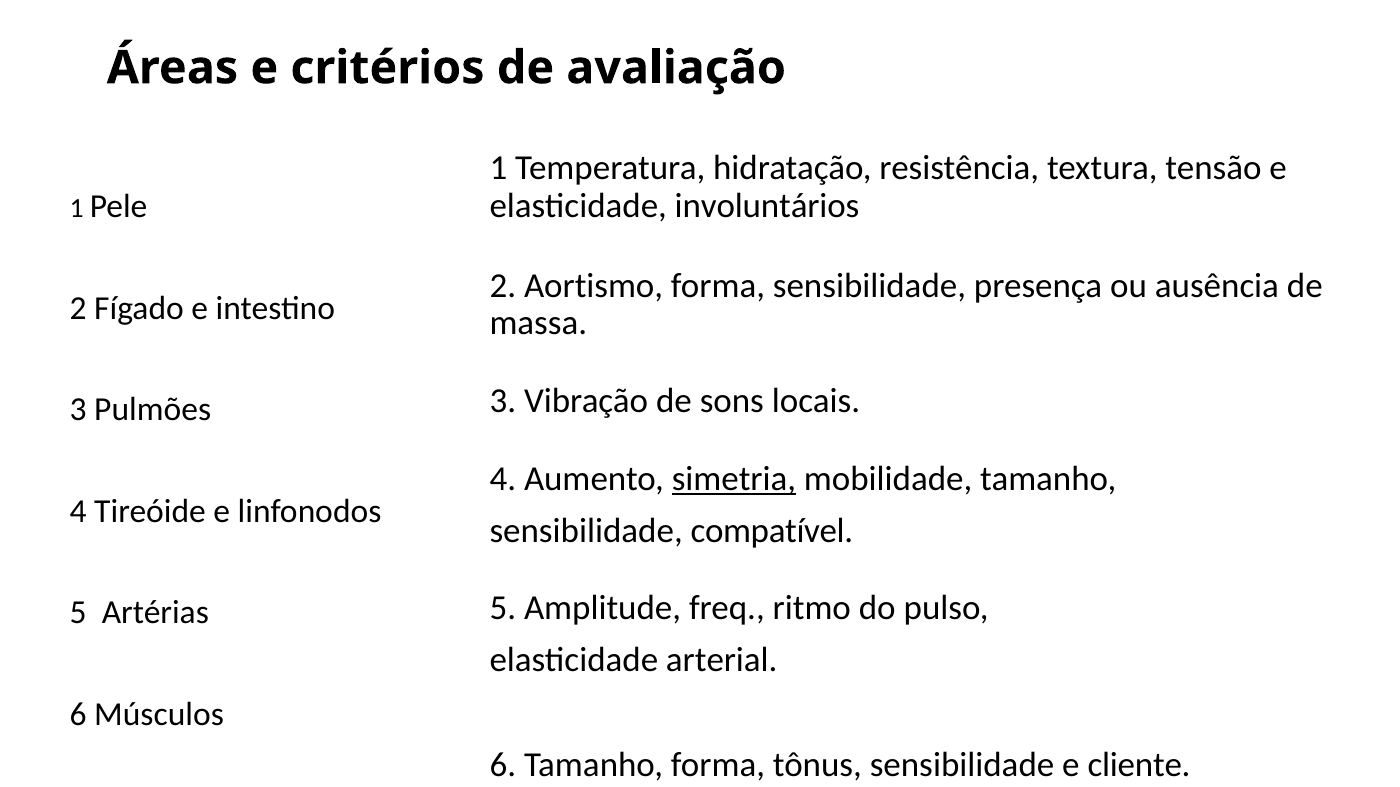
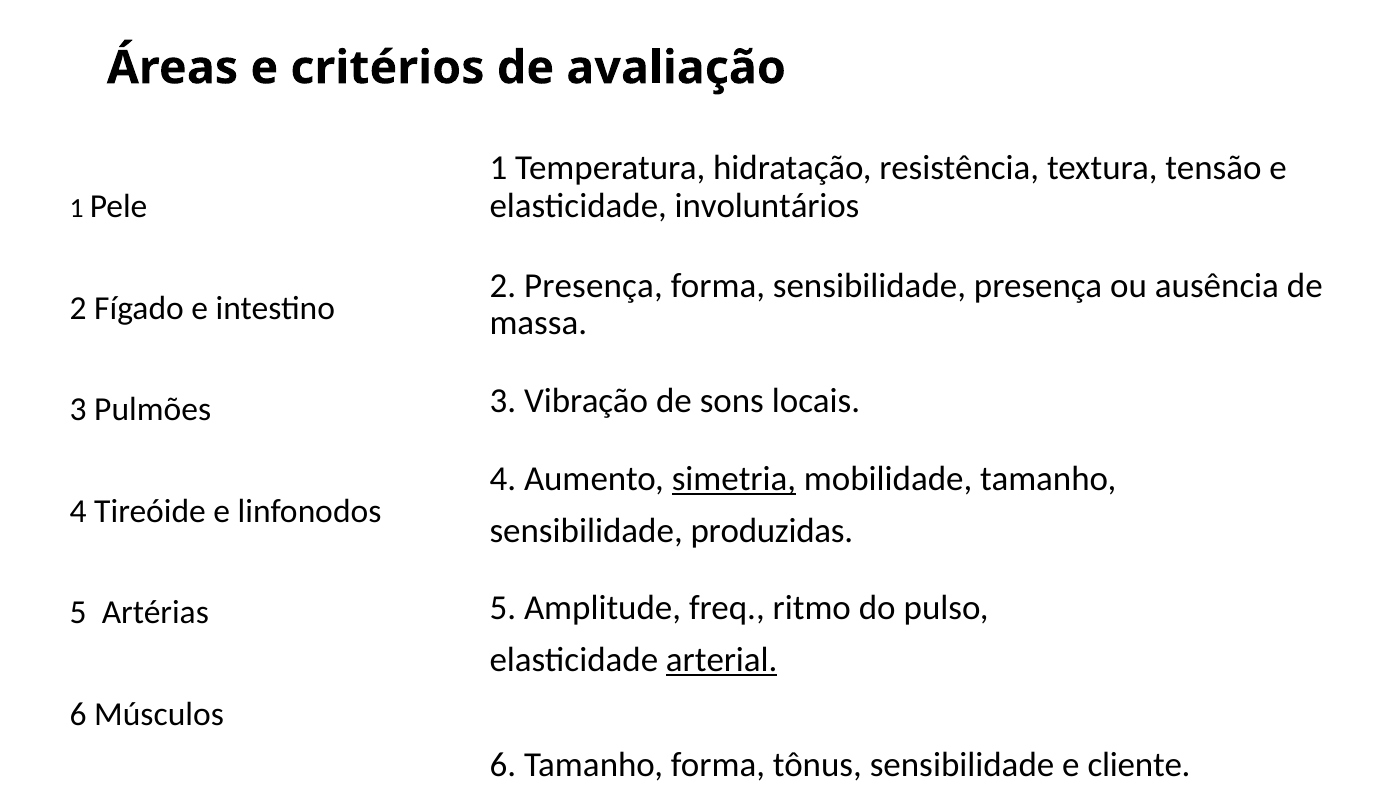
2 Aortismo: Aortismo -> Presença
compatível: compatível -> produzidas
arterial underline: none -> present
